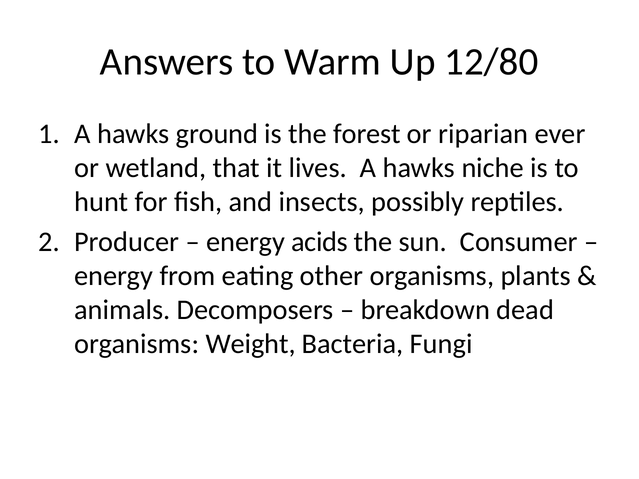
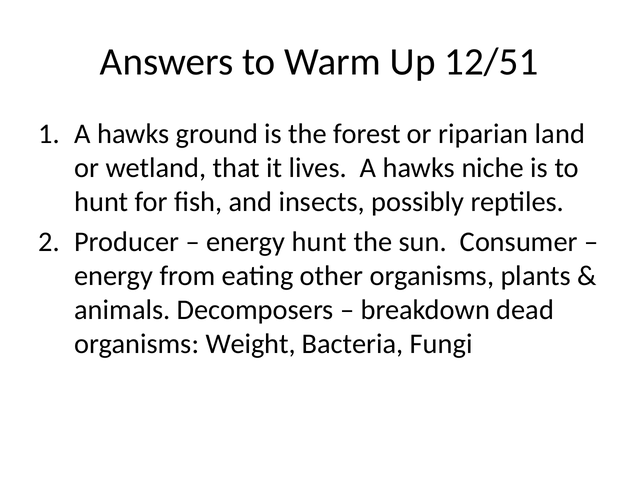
12/80: 12/80 -> 12/51
ever: ever -> land
energy acids: acids -> hunt
